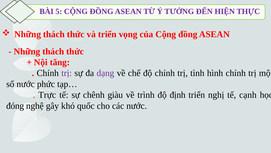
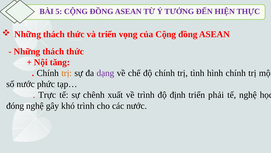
trị at (67, 73) colour: purple -> orange
giàu: giàu -> xuất
nghị: nghị -> phải
tế cạnh: cạnh -> nghệ
khó quốc: quốc -> trình
